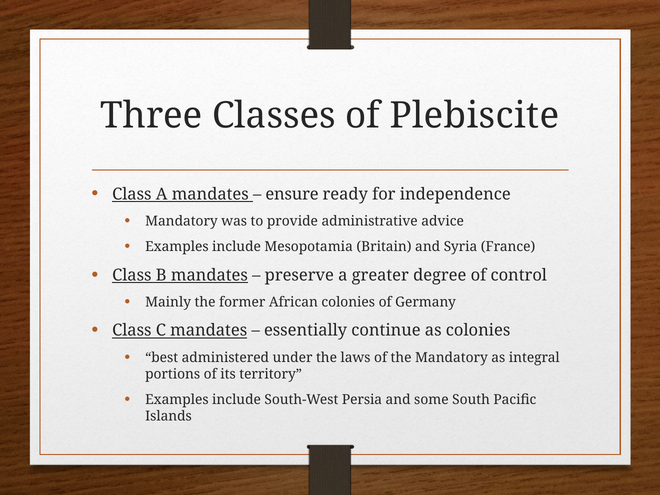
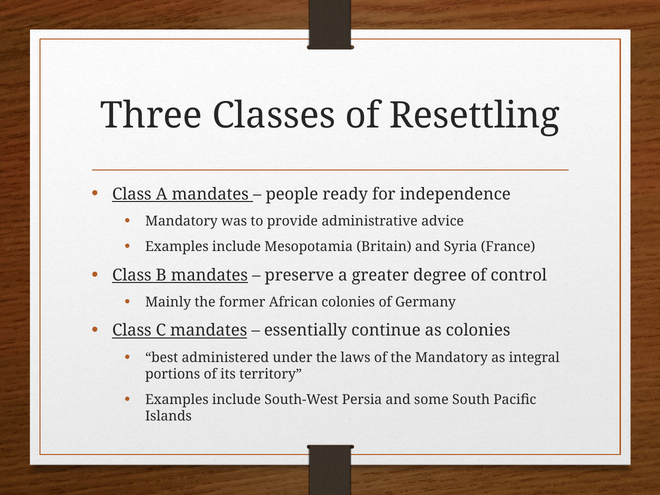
Plebiscite: Plebiscite -> Resettling
ensure: ensure -> people
